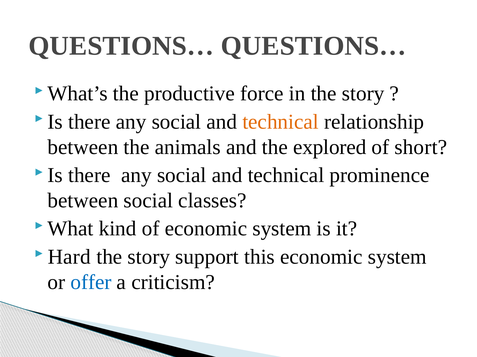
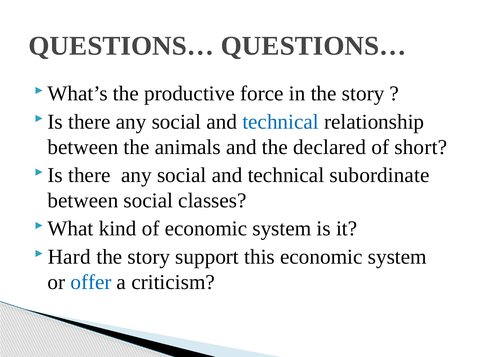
technical at (281, 122) colour: orange -> blue
explored: explored -> declared
prominence: prominence -> subordinate
